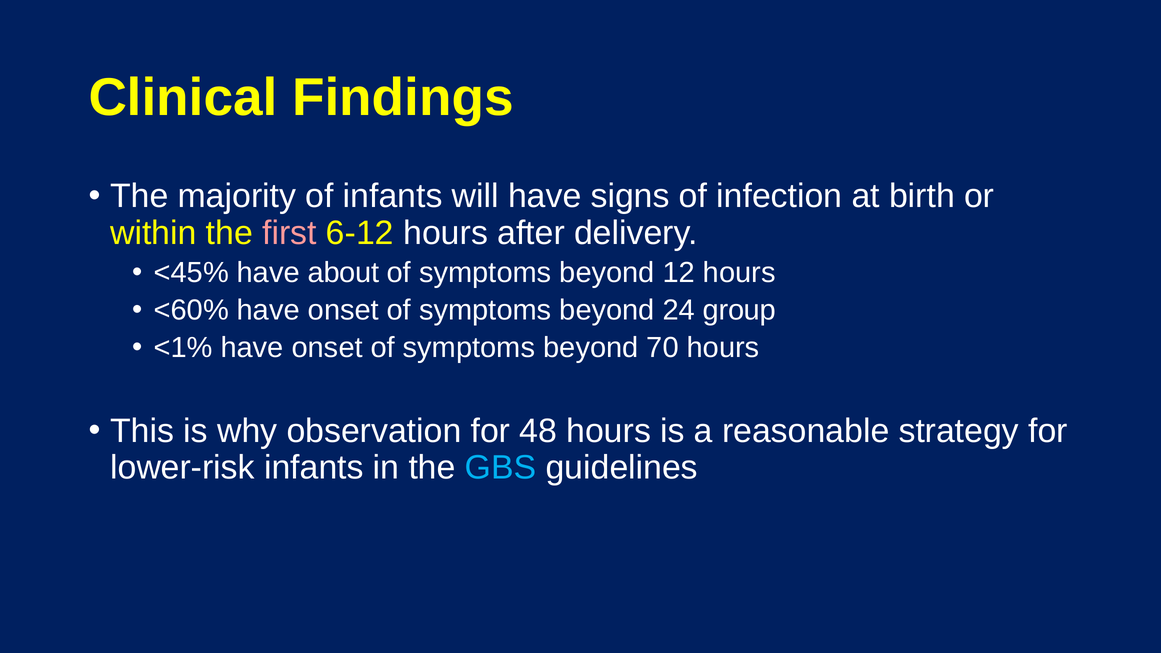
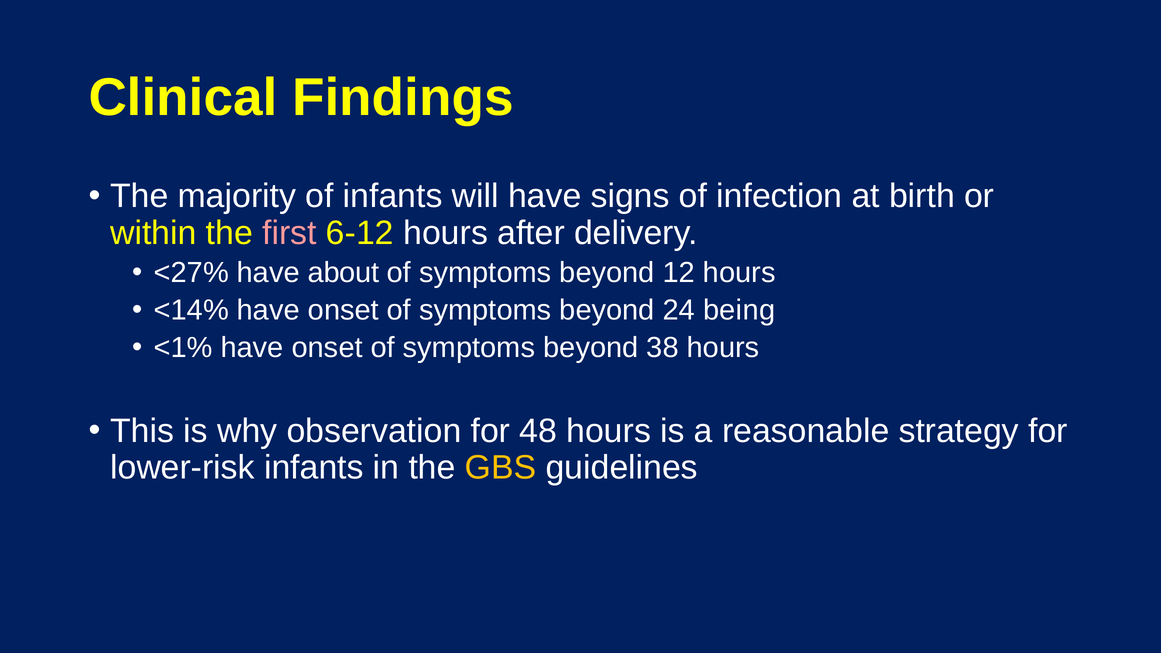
<45%: <45% -> <27%
<60%: <60% -> <14%
group: group -> being
70: 70 -> 38
GBS colour: light blue -> yellow
